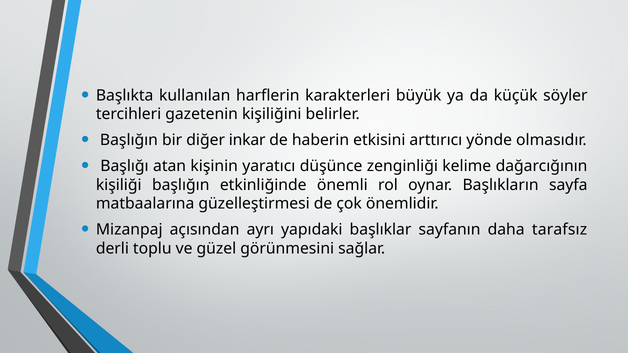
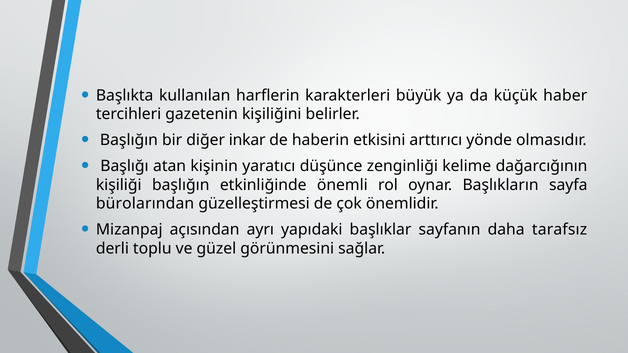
söyler: söyler -> haber
matbaalarına: matbaalarına -> bürolarından
